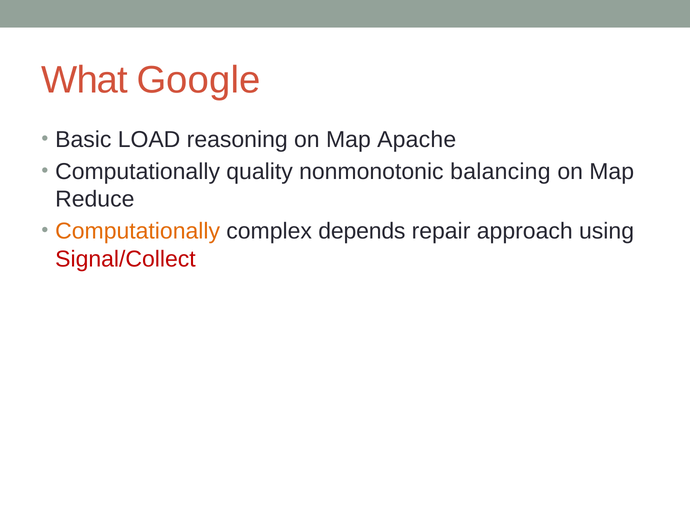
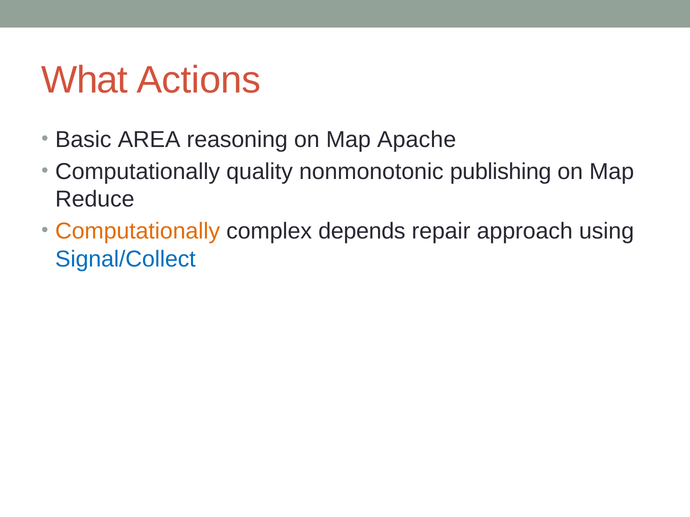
Google: Google -> Actions
LOAD: LOAD -> AREA
balancing: balancing -> publishing
Signal/Collect colour: red -> blue
